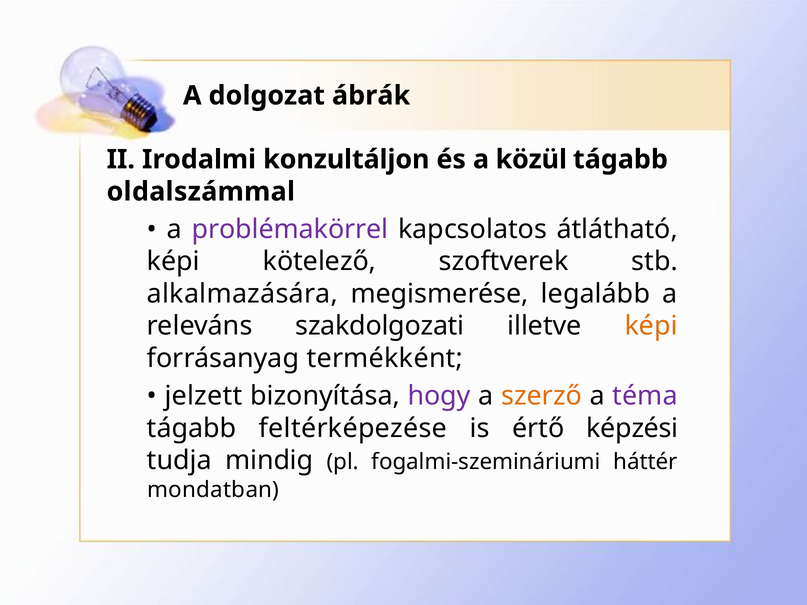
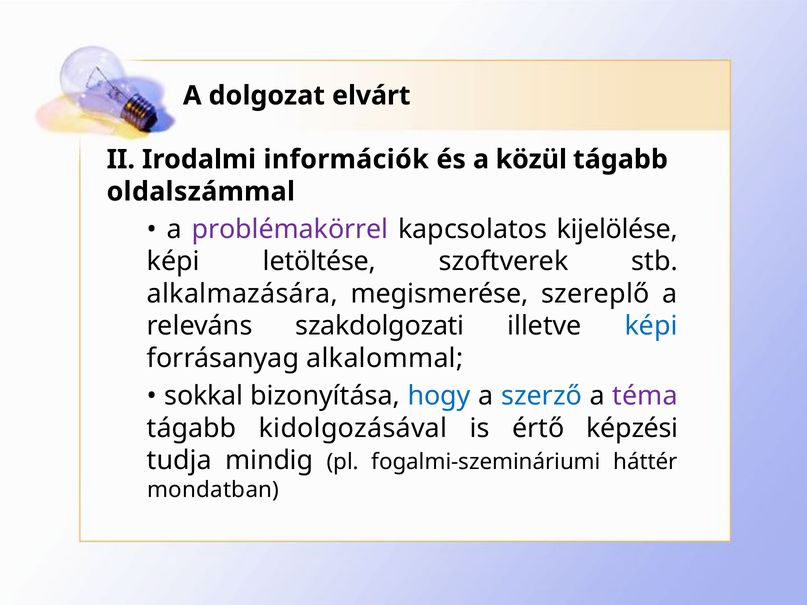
ábrák: ábrák -> elvárt
konzultáljon: konzultáljon -> információk
átlátható: átlátható -> kijelölése
kötelező: kötelező -> letöltése
legalább: legalább -> szereplő
képi at (651, 326) colour: orange -> blue
termékként: termékként -> alkalommal
jelzett: jelzett -> sokkal
hogy colour: purple -> blue
szerző colour: orange -> blue
feltérképezése: feltérképezése -> kidolgozásával
